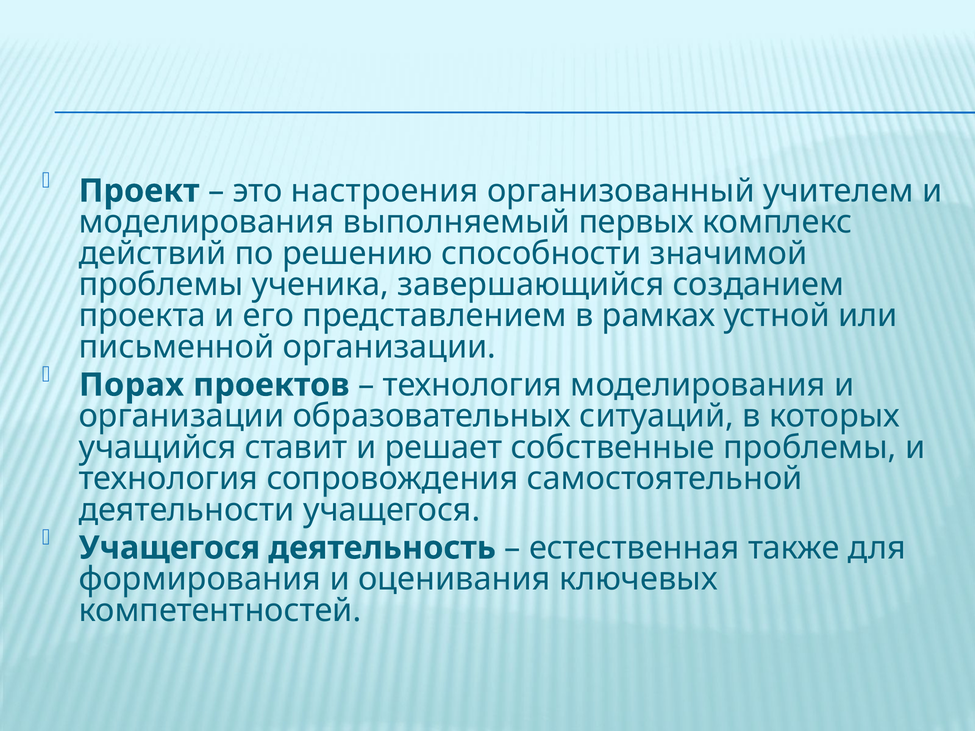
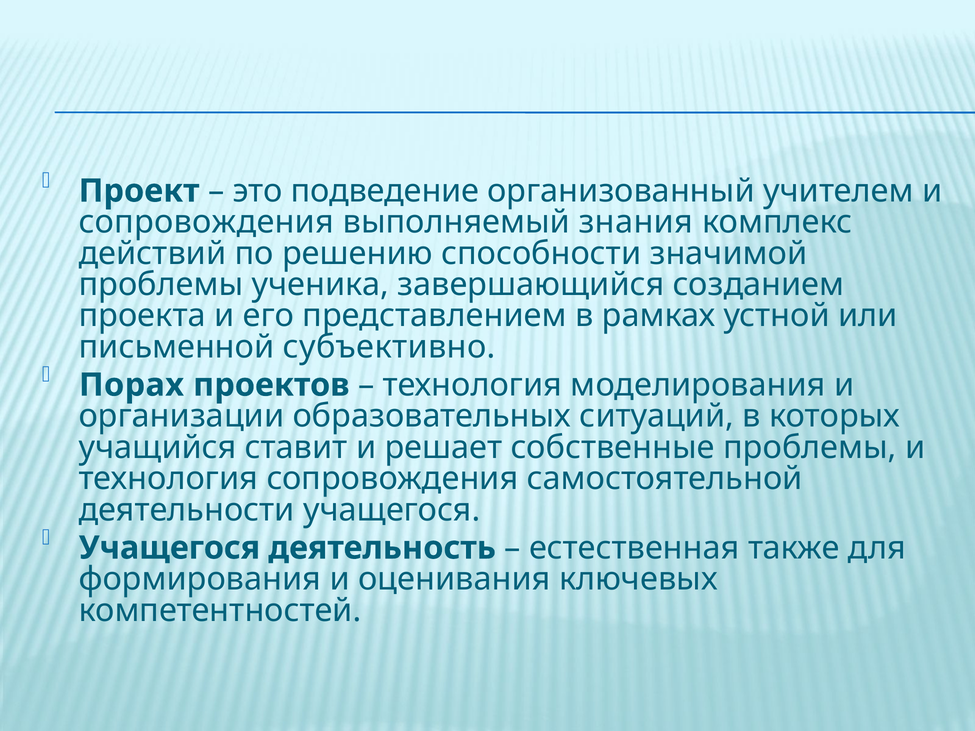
настроения: настроения -> подведение
моделирования at (206, 222): моделирования -> сопровождения
первых: первых -> знания
письменной организации: организации -> субъективно
